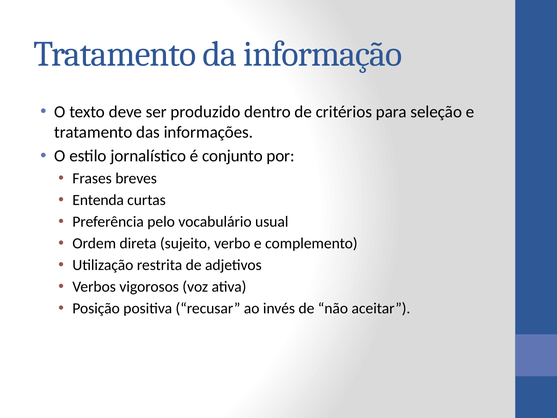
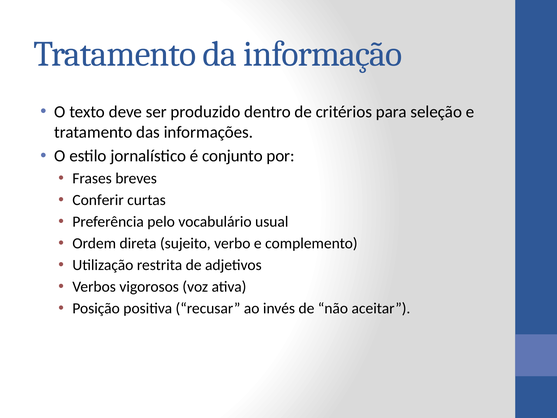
Entenda: Entenda -> Conferir
